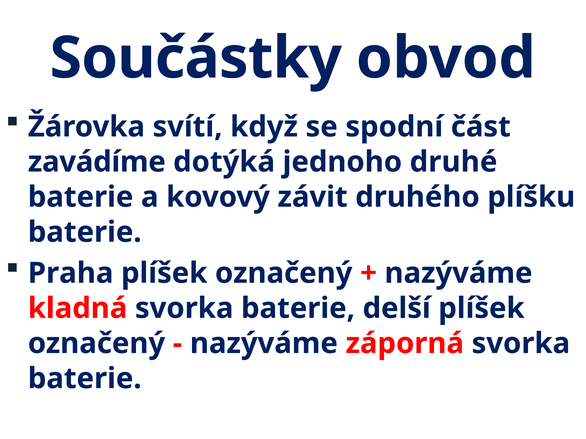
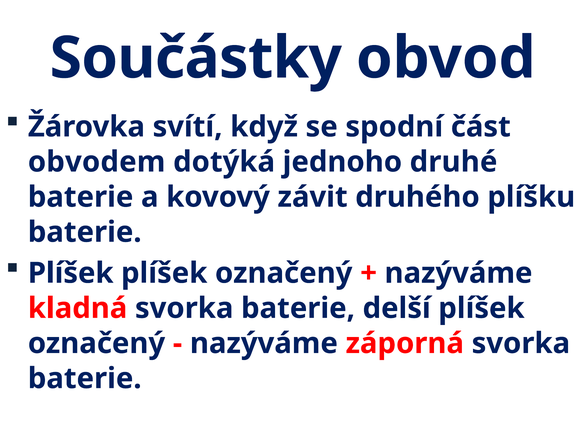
zavádíme: zavádíme -> obvodem
Praha at (71, 273): Praha -> Plíšek
